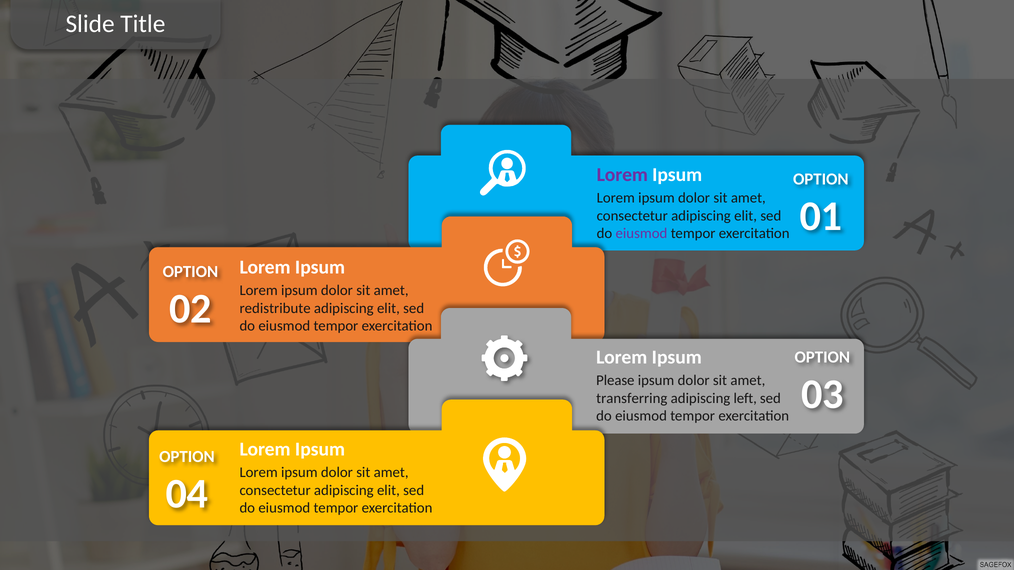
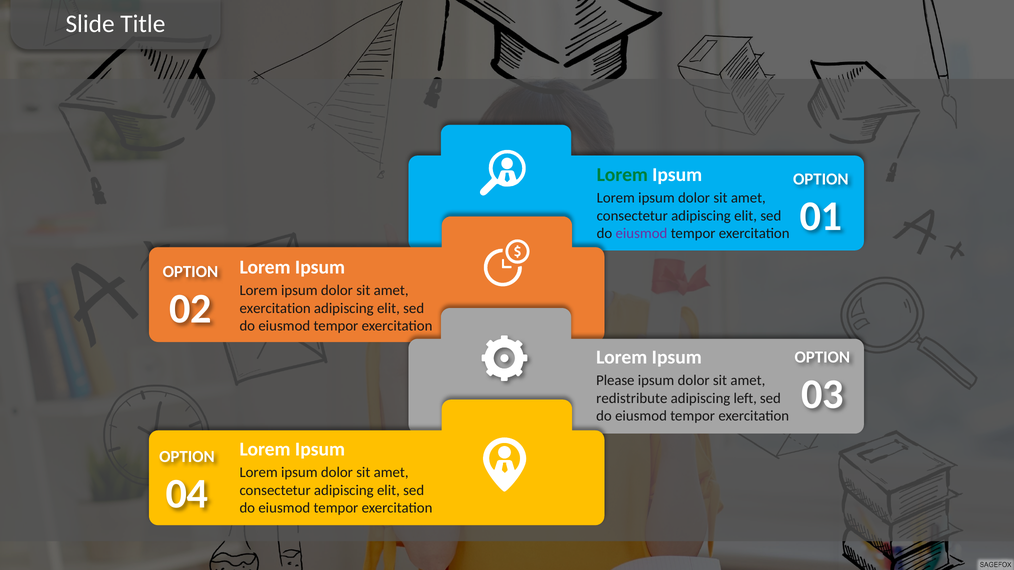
Lorem at (622, 175) colour: purple -> green
redistribute at (275, 308): redistribute -> exercitation
transferring: transferring -> redistribute
